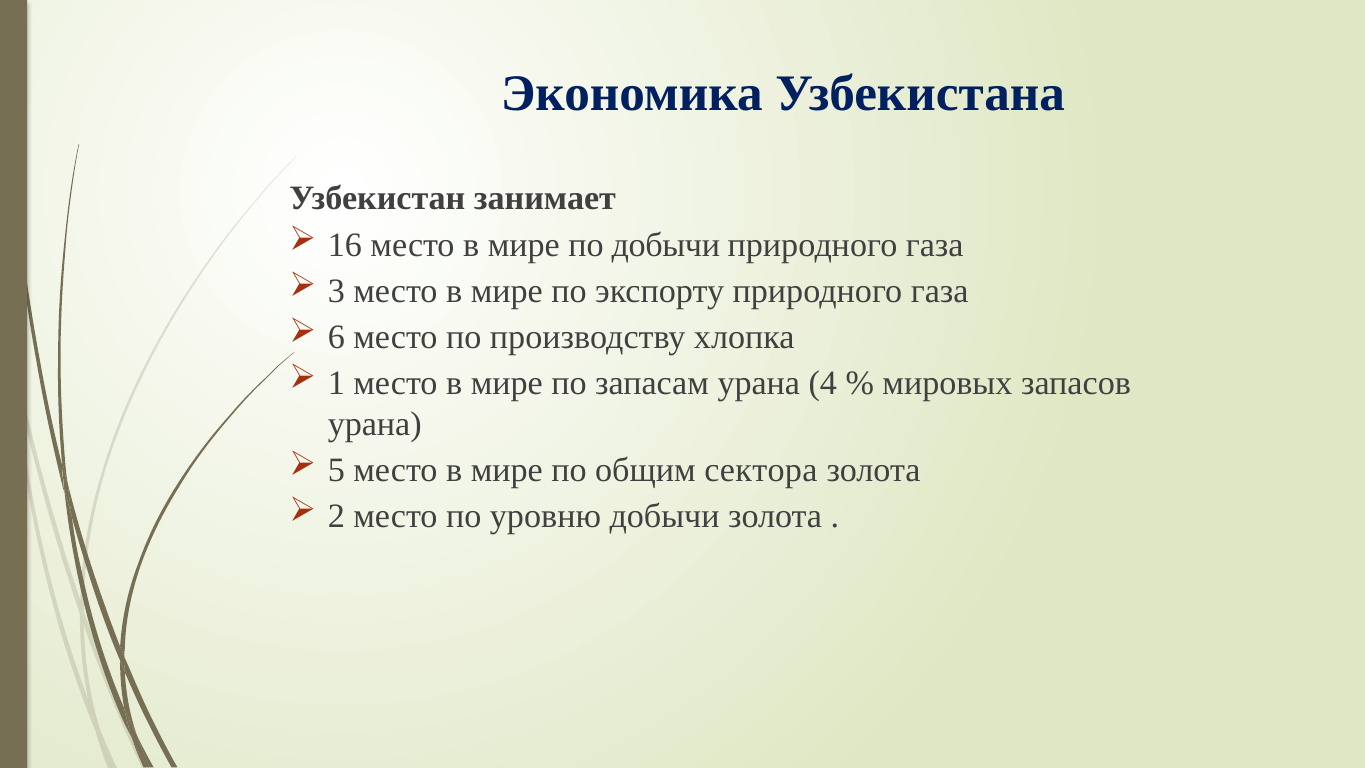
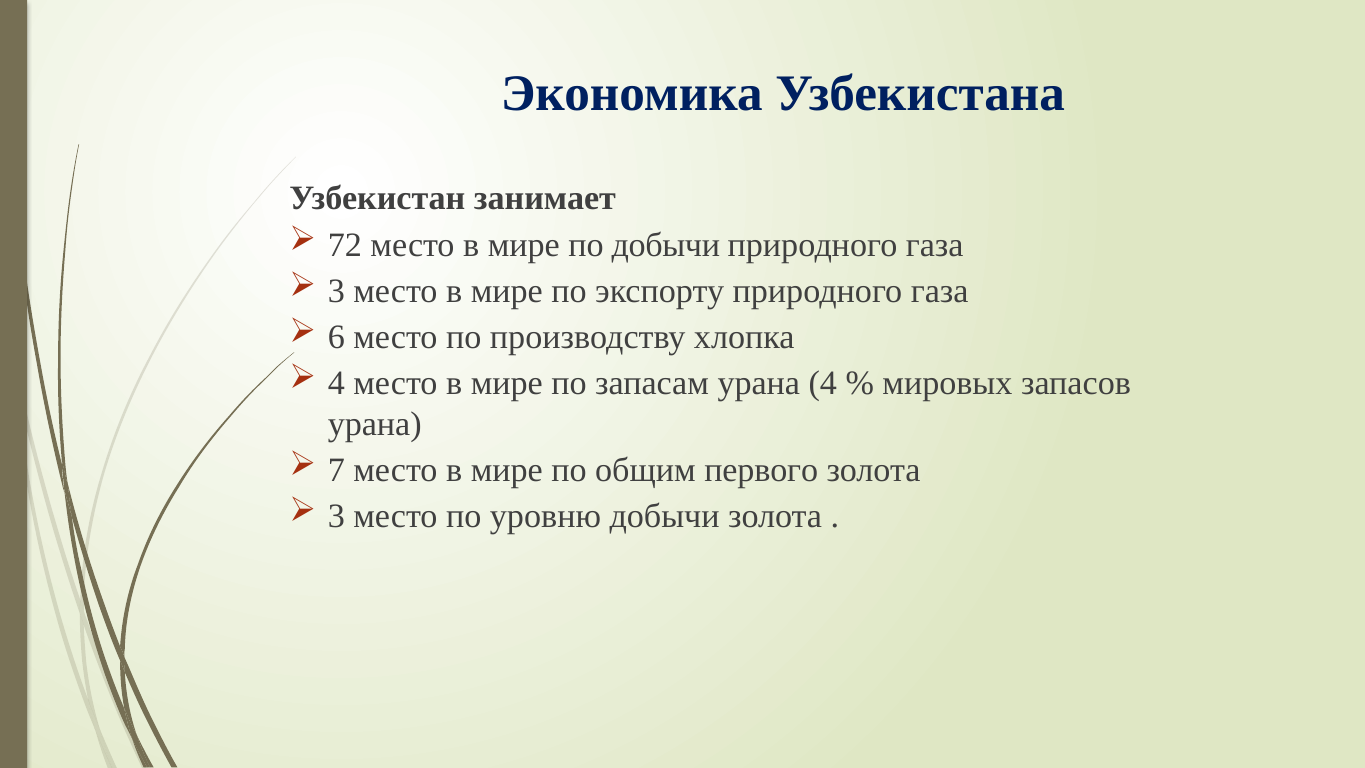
16: 16 -> 72
1 at (336, 383): 1 -> 4
5: 5 -> 7
сектора: сектора -> первого
2 at (336, 516): 2 -> 3
